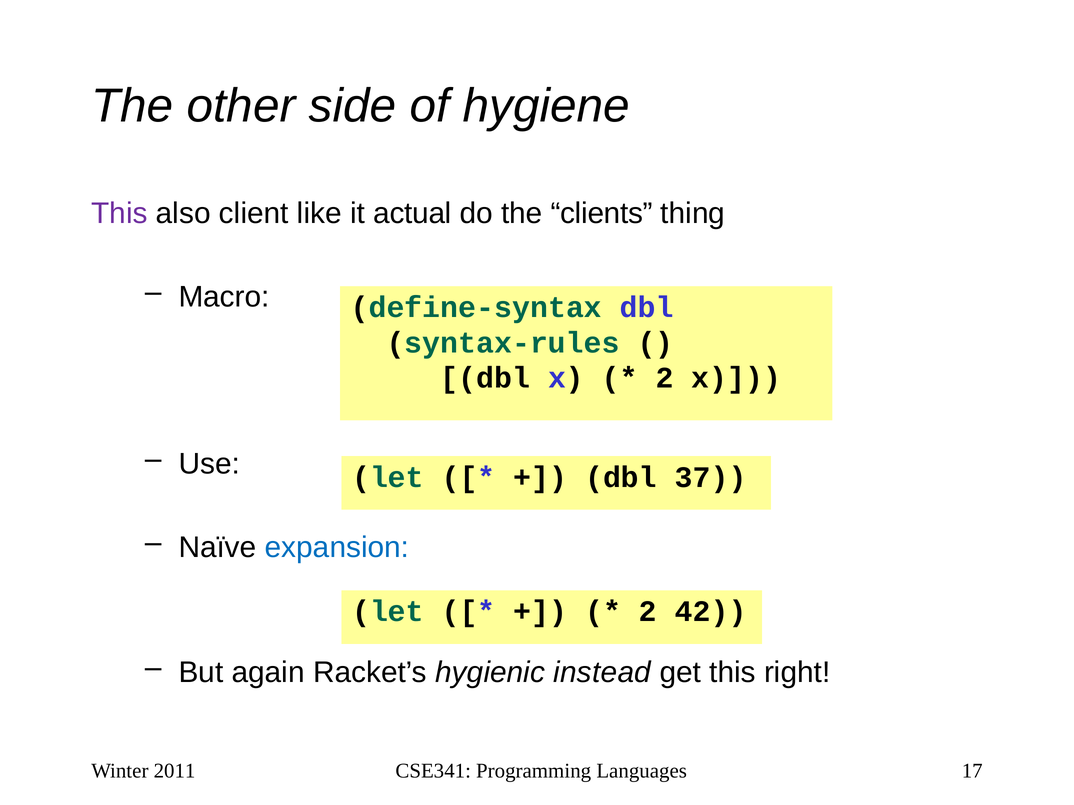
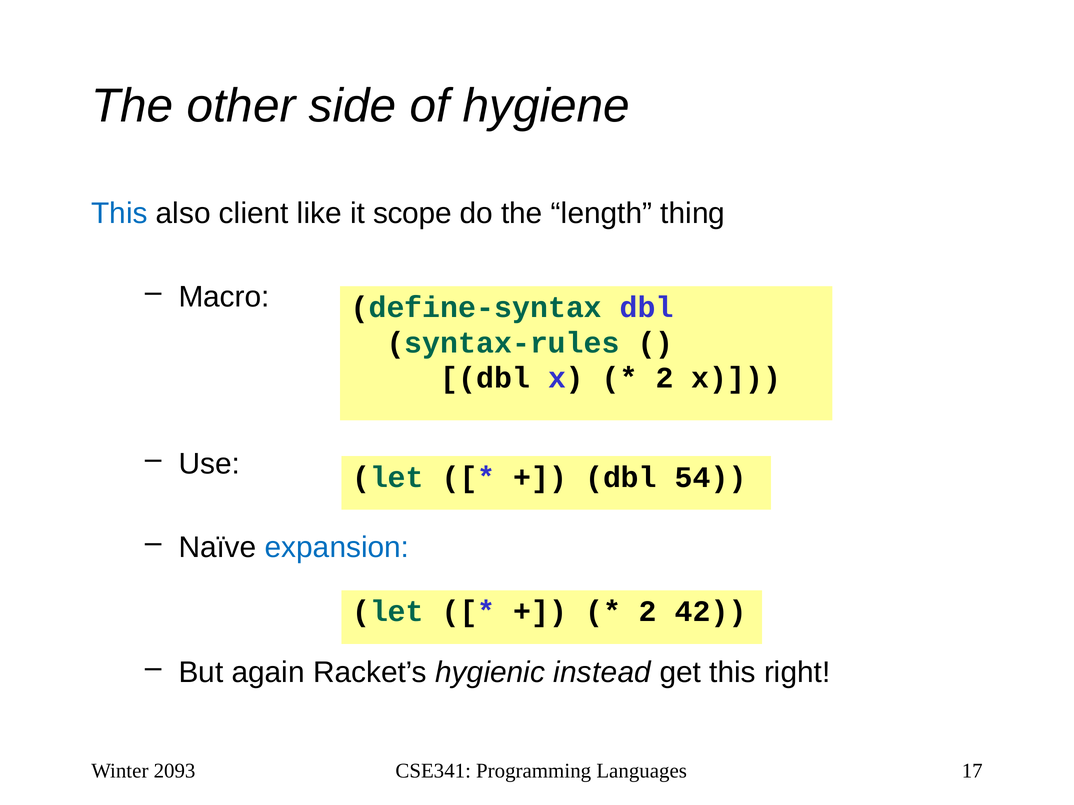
This at (119, 213) colour: purple -> blue
actual: actual -> scope
clients: clients -> length
37: 37 -> 54
2011: 2011 -> 2093
